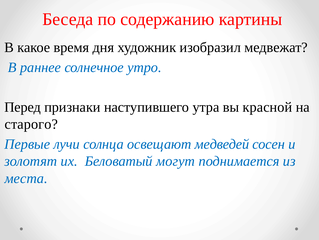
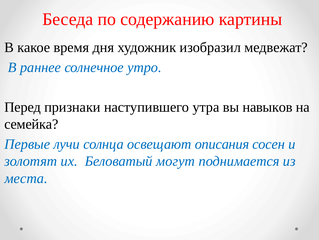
красной: красной -> навыков
старого: старого -> семейка
медведей: медведей -> описания
